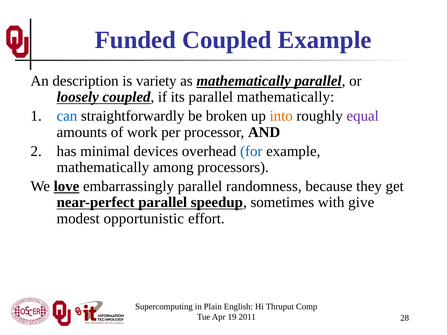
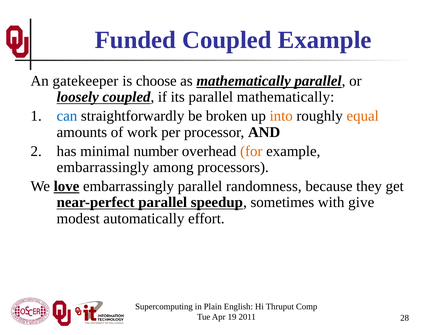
description: description -> gatekeeper
variety: variety -> choose
equal colour: purple -> orange
devices: devices -> number
for colour: blue -> orange
mathematically at (103, 167): mathematically -> embarrassingly
opportunistic: opportunistic -> automatically
